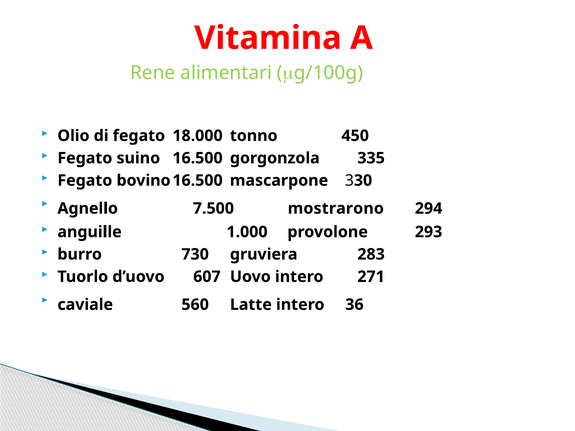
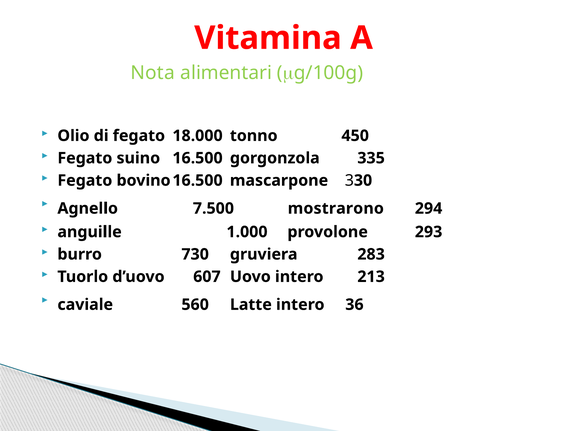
Rene: Rene -> Nota
271: 271 -> 213
